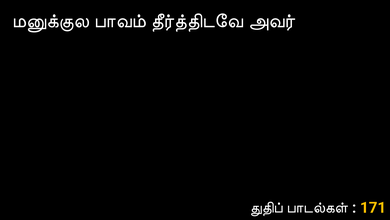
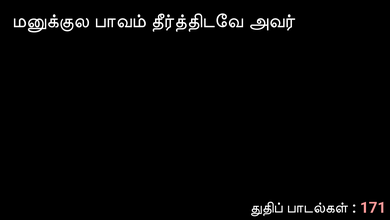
171 colour: yellow -> pink
